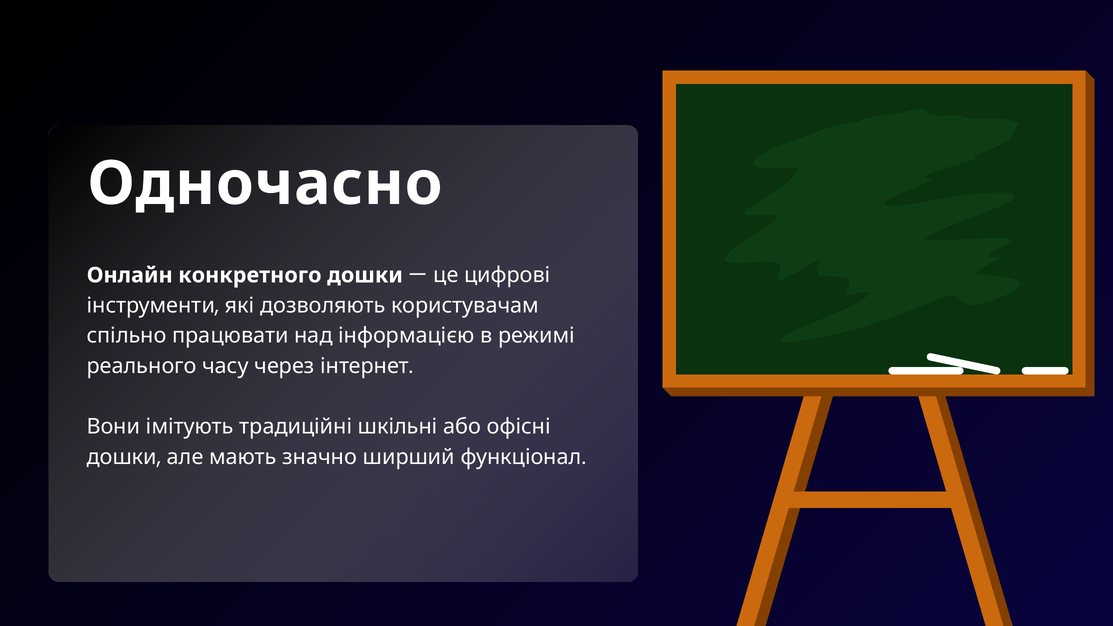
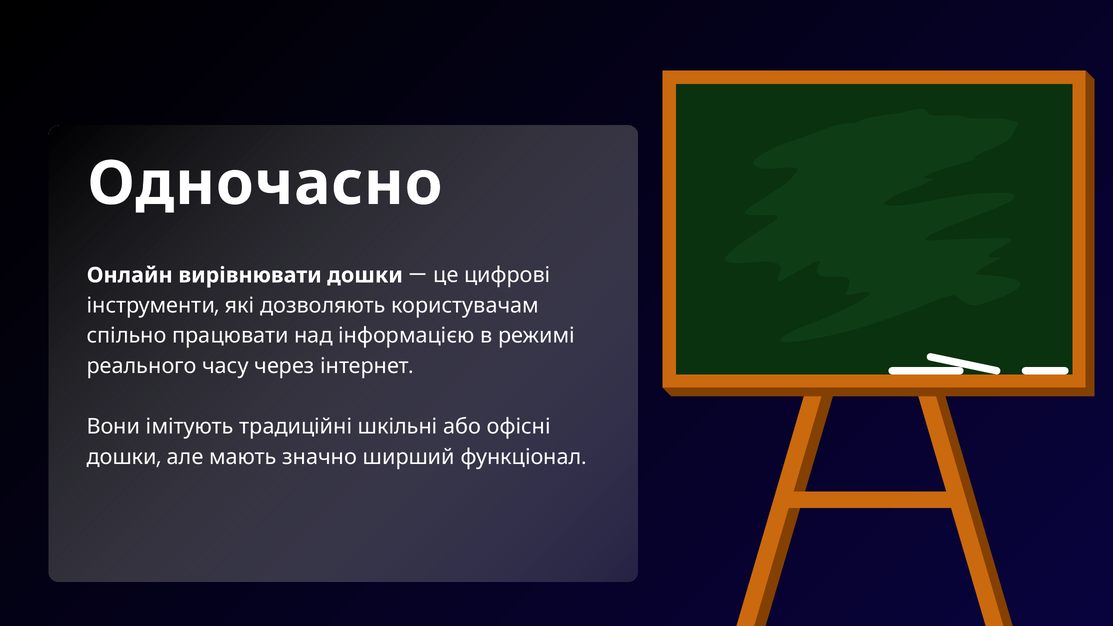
конкретного: конкретного -> вирівнювати
